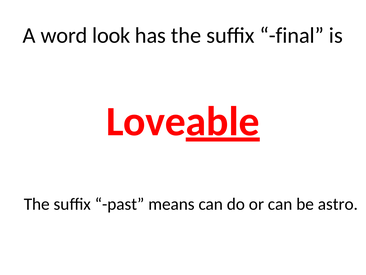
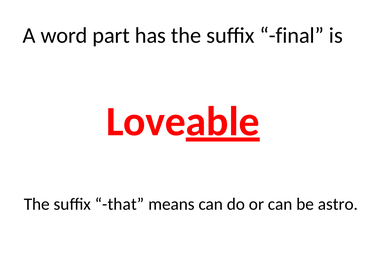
look: look -> part
past: past -> that
